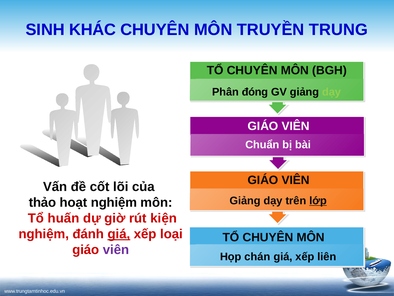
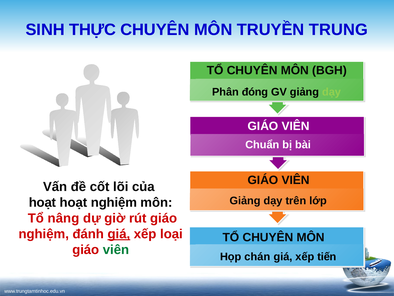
KHÁC: KHÁC -> THỰC
lớp underline: present -> none
thảo at (42, 202): thảo -> hoạt
huấn: huấn -> nâng
rút kiện: kiện -> giáo
viên at (116, 249) colour: purple -> green
liên: liên -> tiến
